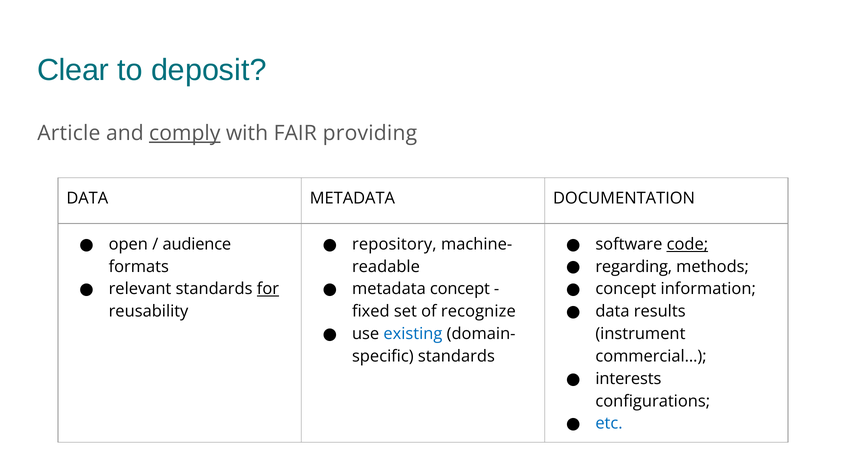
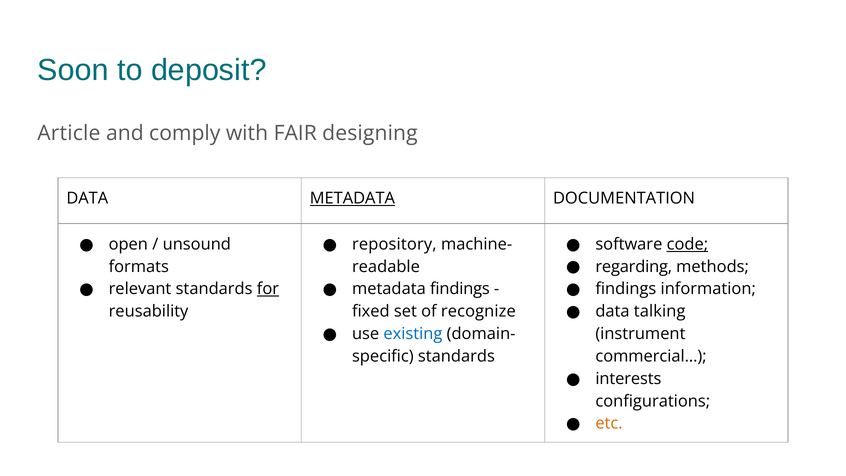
Clear: Clear -> Soon
comply underline: present -> none
providing: providing -> designing
METADATA at (352, 198) underline: none -> present
audience: audience -> unsound
metadata concept: concept -> findings
concept at (626, 289): concept -> findings
results: results -> talking
etc colour: blue -> orange
